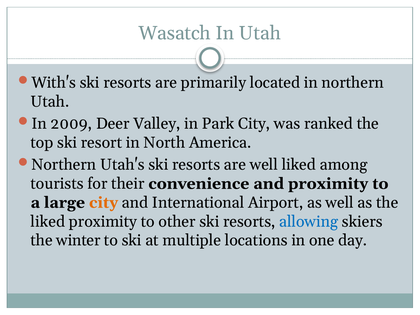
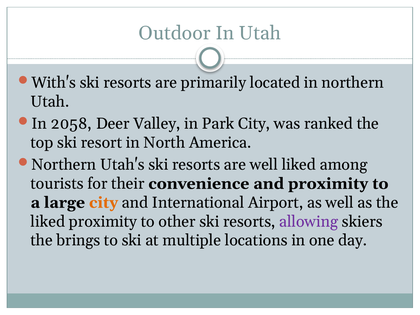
Wasatch: Wasatch -> Outdoor
2009: 2009 -> 2058
allowing colour: blue -> purple
winter: winter -> brings
